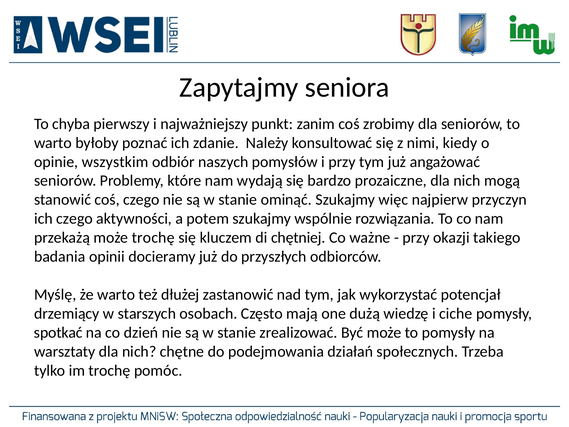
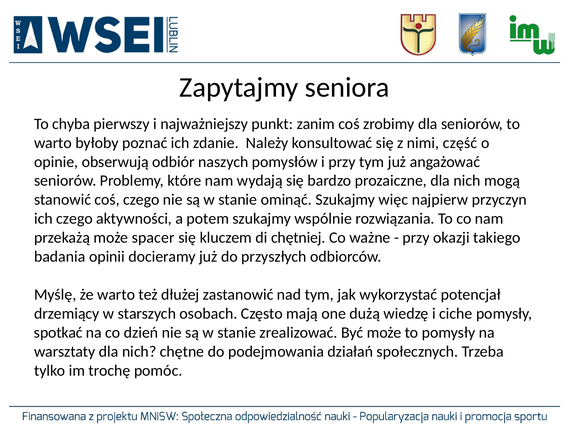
kiedy: kiedy -> część
wszystkim: wszystkim -> obserwują
może trochę: trochę -> spacer
